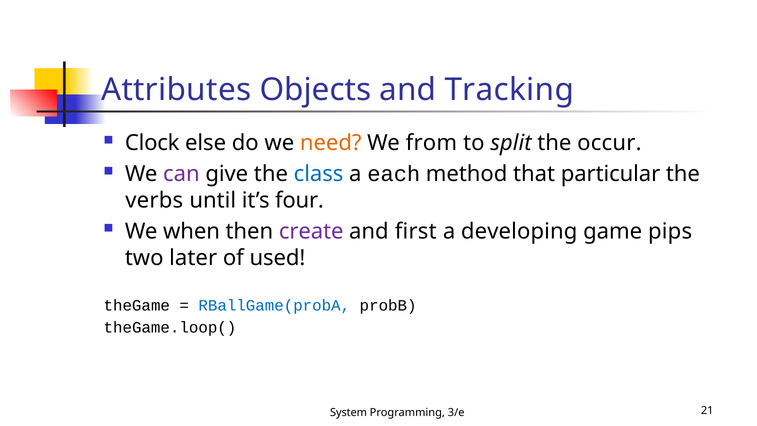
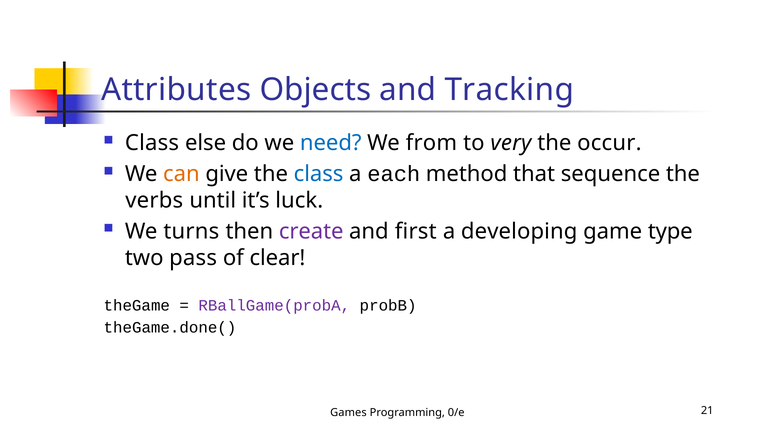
Clock at (152, 143): Clock -> Class
need colour: orange -> blue
split: split -> very
can colour: purple -> orange
particular: particular -> sequence
four: four -> luck
when: when -> turns
pips: pips -> type
later: later -> pass
used: used -> clear
RBallGame(probA colour: blue -> purple
theGame.loop(: theGame.loop( -> theGame.done(
System: System -> Games
3/e: 3/e -> 0/e
